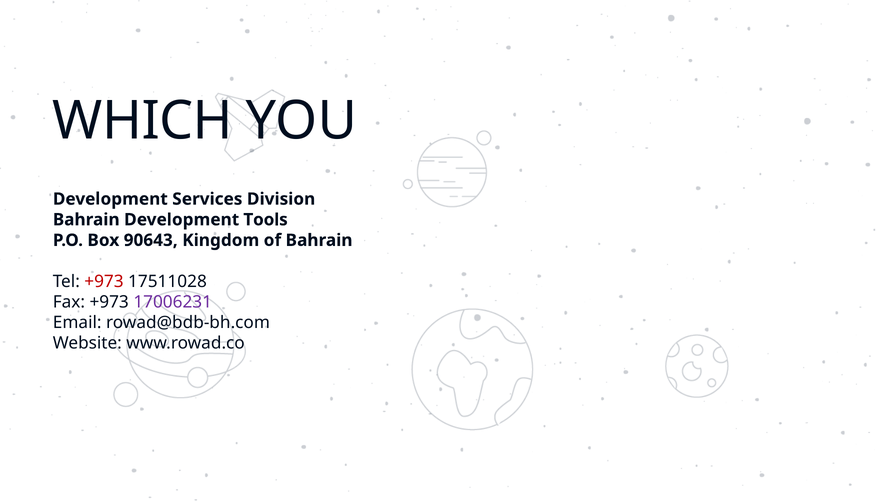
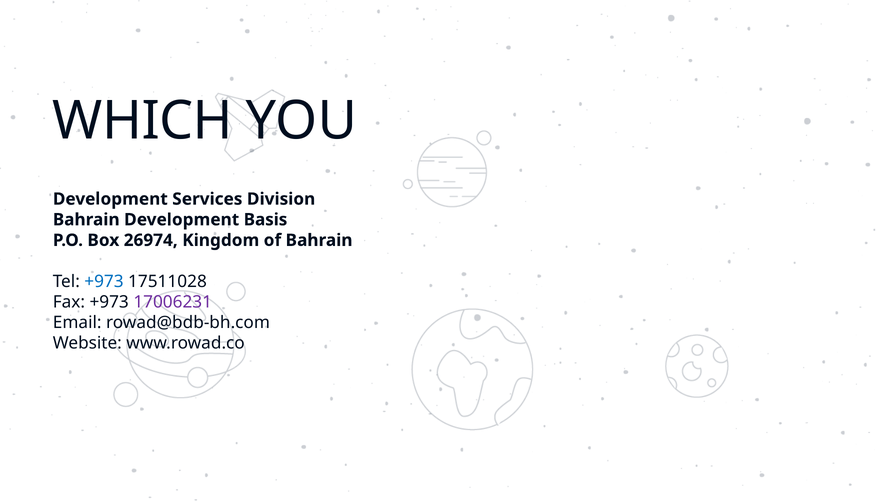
Tools: Tools -> Basis
90643: 90643 -> 26974
+973 at (104, 282) colour: red -> blue
